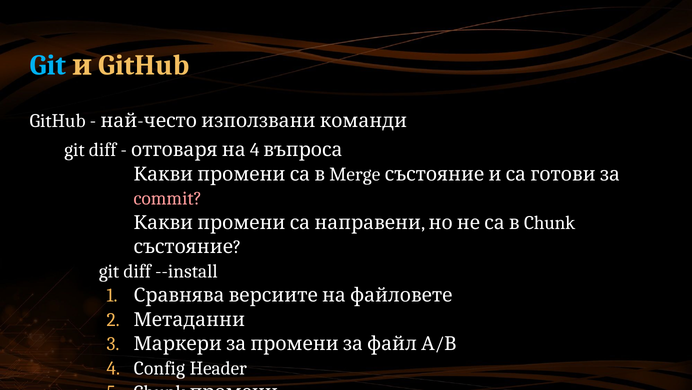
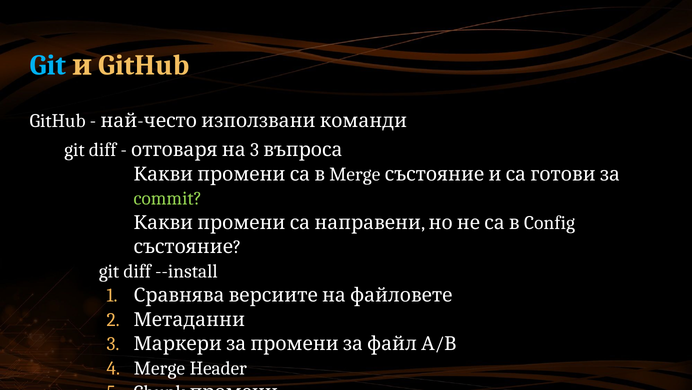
4 at (255, 150): 4 -> 3
commit colour: pink -> light green
Chunk at (550, 222): Chunk -> Config
Config at (159, 368): Config -> Merge
